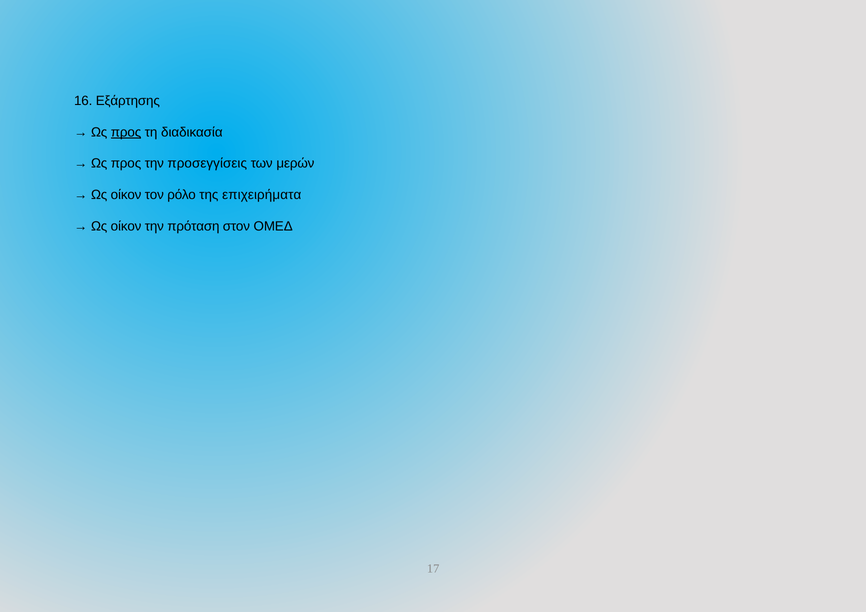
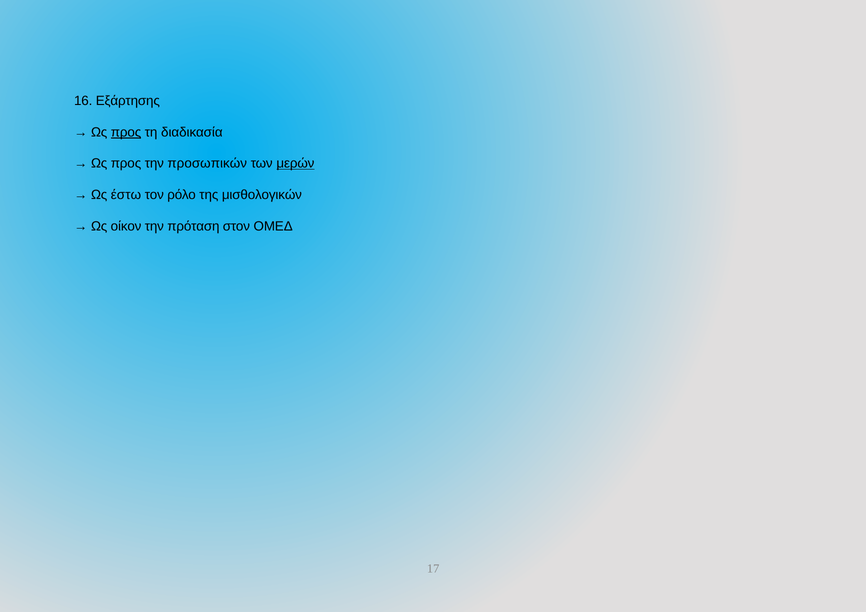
προσεγγίσεις: προσεγγίσεις -> προσωπικών
μερών underline: none -> present
οίκον at (126, 195): οίκον -> έστω
επιχειρήματα: επιχειρήματα -> μισθολογικών
